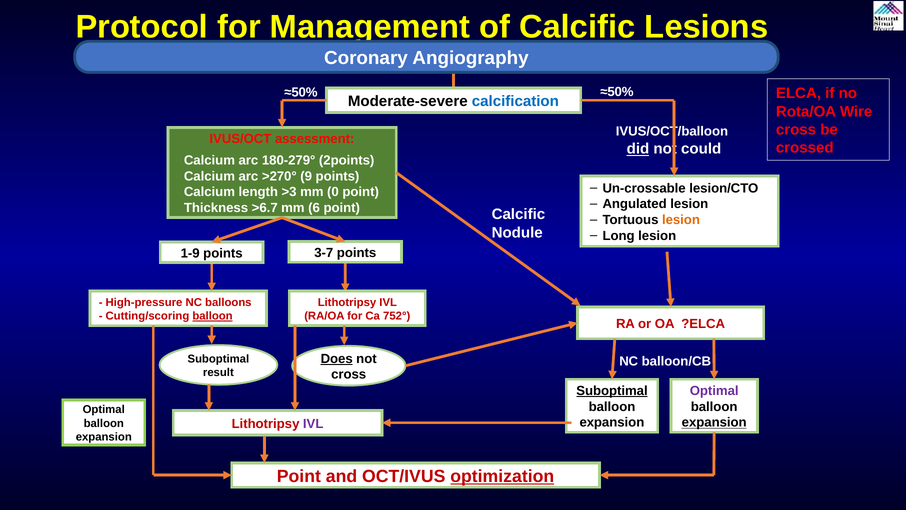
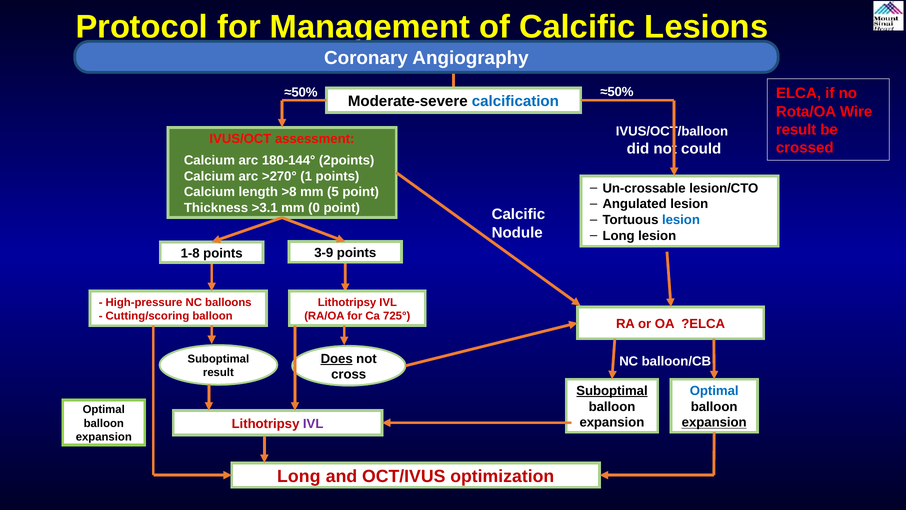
cross at (796, 130): cross -> result
did underline: present -> none
180-279°: 180-279° -> 180-144°
9: 9 -> 1
>3: >3 -> >8
0: 0 -> 5
>6.7: >6.7 -> >3.1
6: 6 -> 0
lesion at (681, 220) colour: orange -> blue
1-9: 1-9 -> 1-8
3-7: 3-7 -> 3-9
752°: 752° -> 725°
balloon at (213, 316) underline: present -> none
Optimal at (714, 391) colour: purple -> blue
Point at (299, 476): Point -> Long
optimization underline: present -> none
